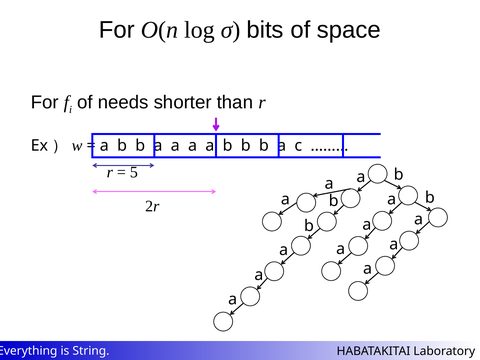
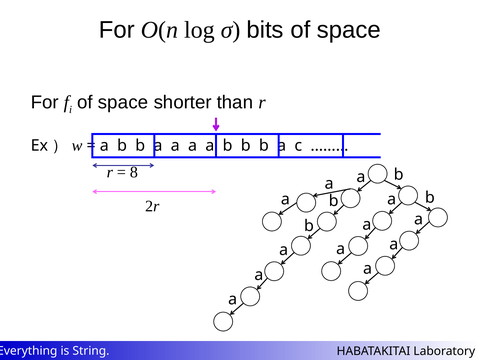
needs at (123, 102): needs -> space
5: 5 -> 8
